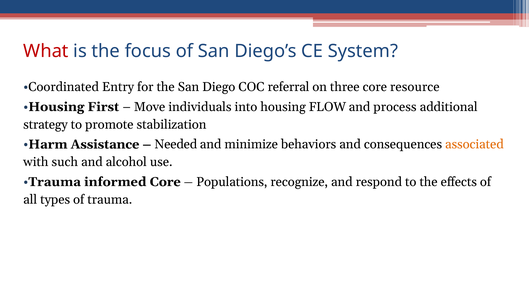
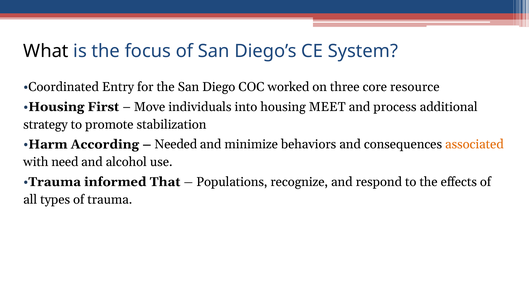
What colour: red -> black
referral: referral -> worked
FLOW: FLOW -> MEET
Assistance: Assistance -> According
such: such -> need
informed Core: Core -> That
